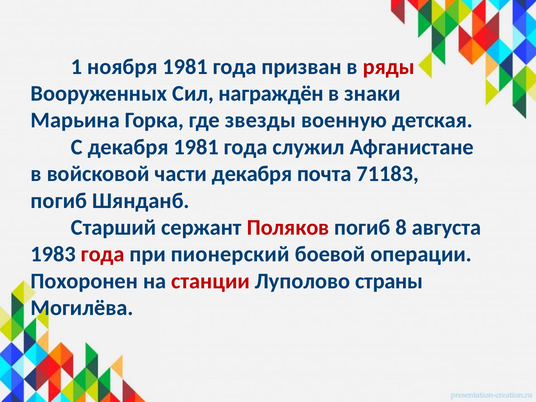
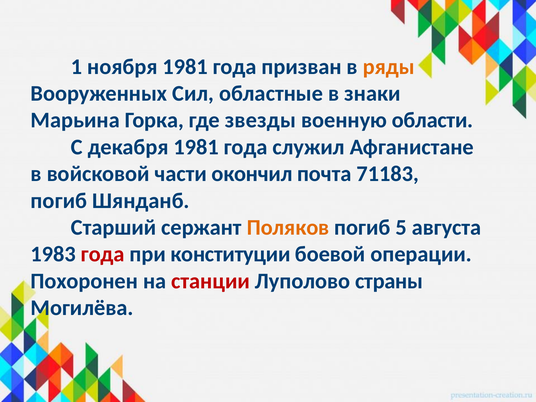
ряды colour: red -> orange
награждён: награждён -> областные
детская: детская -> области
части декабря: декабря -> окончил
Поляков colour: red -> orange
8: 8 -> 5
пионерский: пионерский -> конституции
